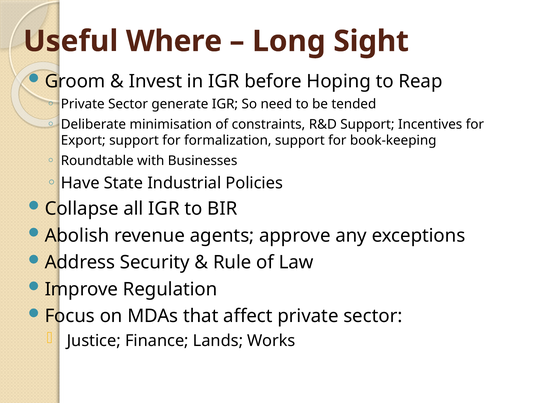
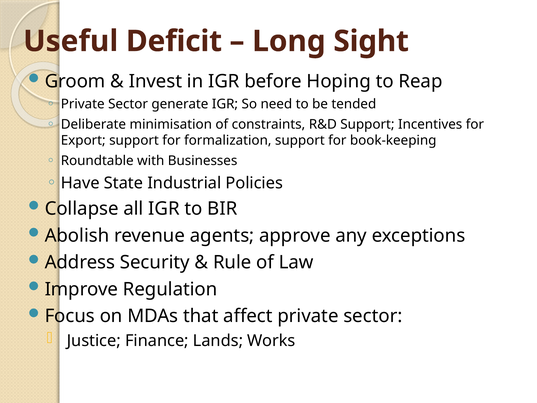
Where: Where -> Deficit
